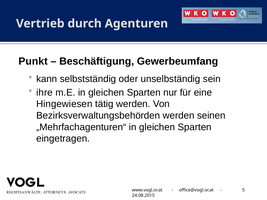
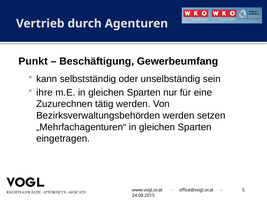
Hingewiesen: Hingewiesen -> Zuzurechnen
seinen: seinen -> setzen
